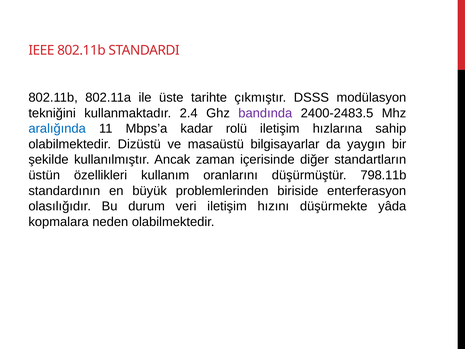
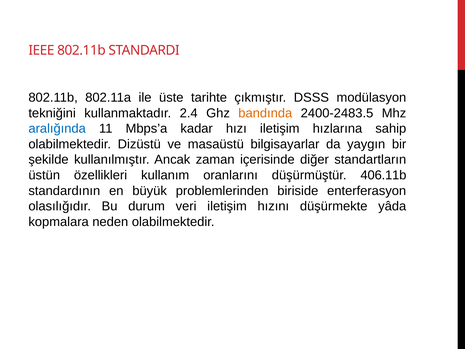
bandında colour: purple -> orange
rolü: rolü -> hızı
798.11b: 798.11b -> 406.11b
